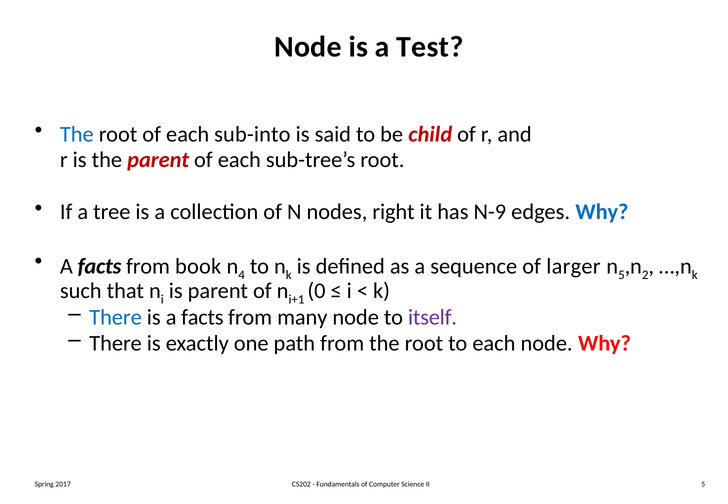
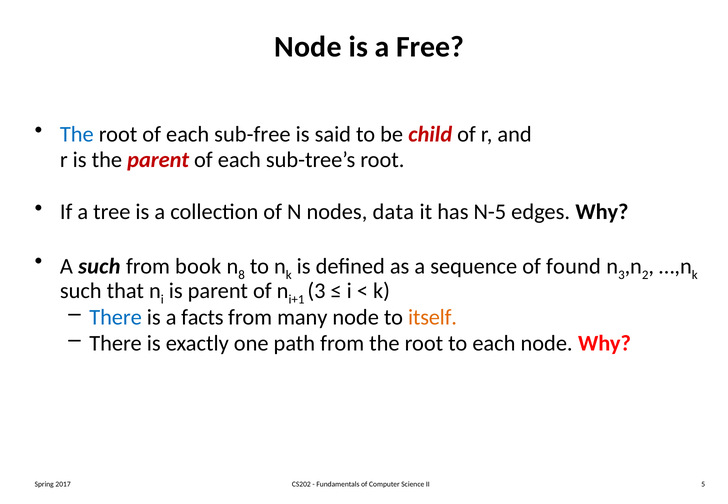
Test: Test -> Free
sub-into: sub-into -> sub-free
right: right -> data
N-9: N-9 -> N-5
Why at (602, 212) colour: blue -> black
facts at (100, 266): facts -> such
4: 4 -> 8
larger: larger -> found
n 5: 5 -> 3
0 at (316, 291): 0 -> 3
itself colour: purple -> orange
